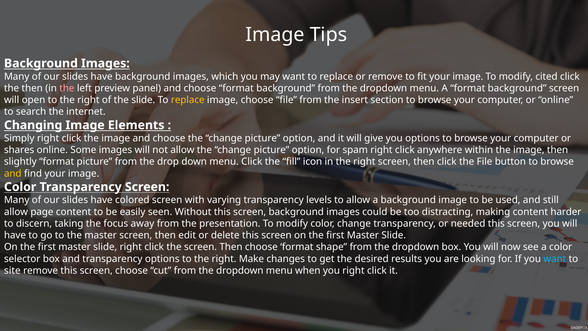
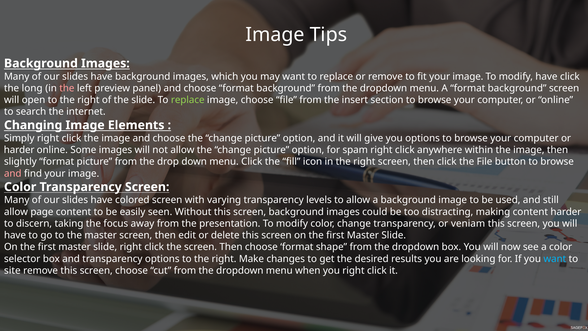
modify cited: cited -> have
the then: then -> long
replace at (188, 100) colour: yellow -> light green
shares at (19, 150): shares -> harder
and at (13, 173) colour: yellow -> pink
needed: needed -> veniam
